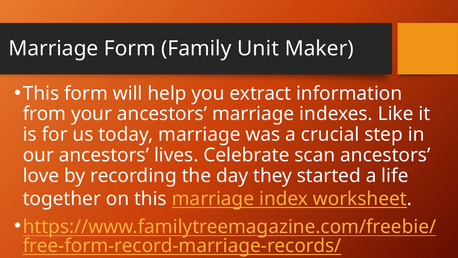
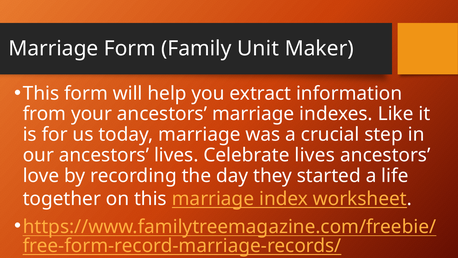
Celebrate scan: scan -> lives
